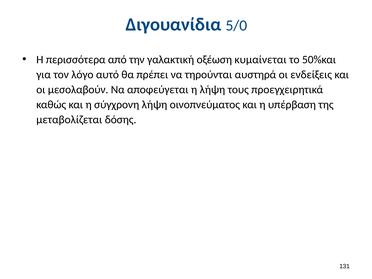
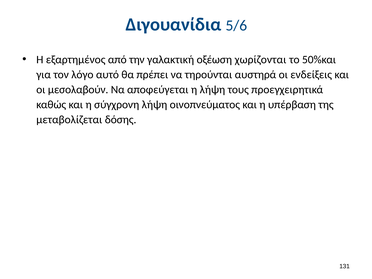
5/0: 5/0 -> 5/6
περισσότερα: περισσότερα -> εξαρτημένος
κυμαίνεται: κυμαίνεται -> χωρίζονται
